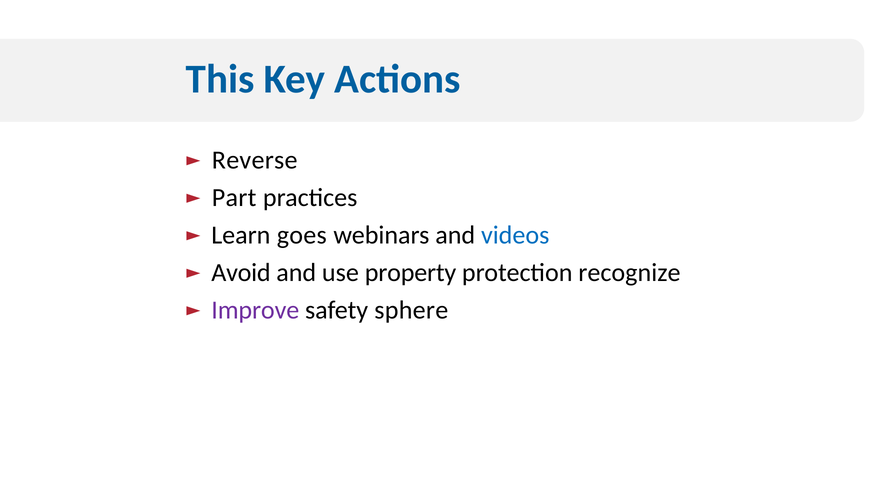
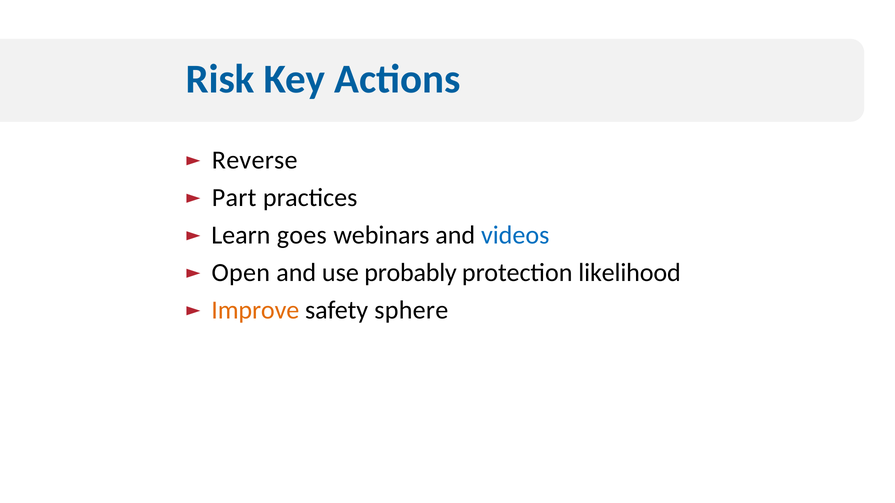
This: This -> Risk
Avoid: Avoid -> Open
property: property -> probably
recognize: recognize -> likelihood
Improve colour: purple -> orange
